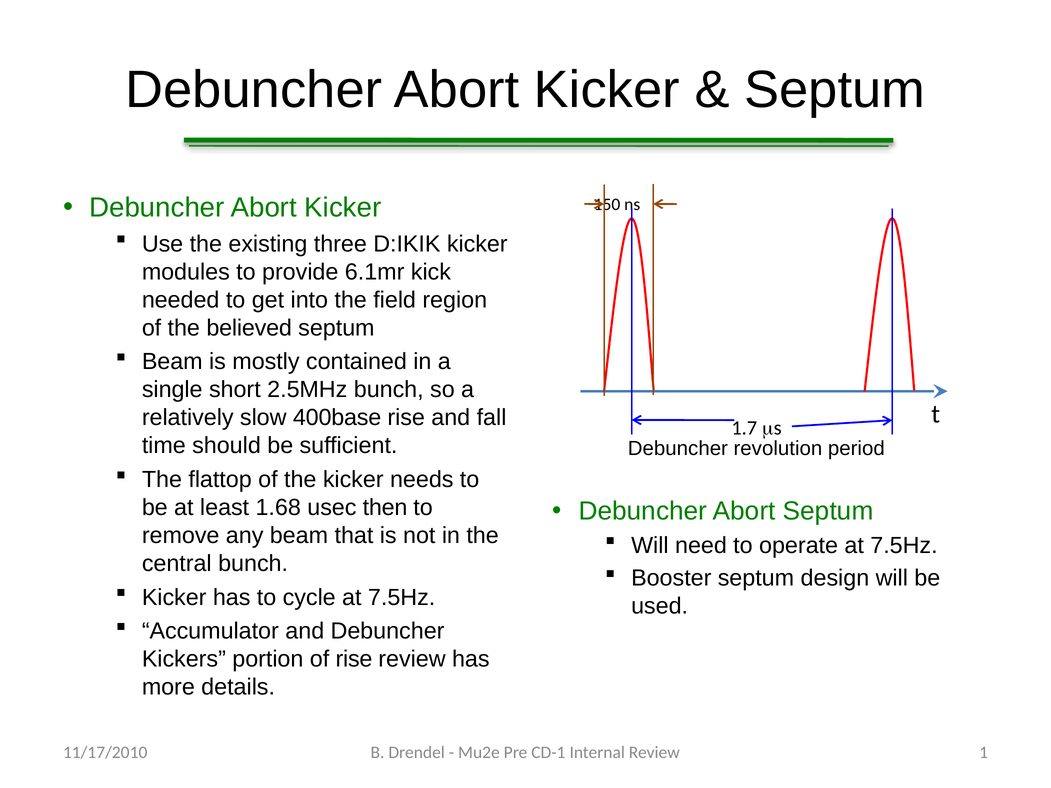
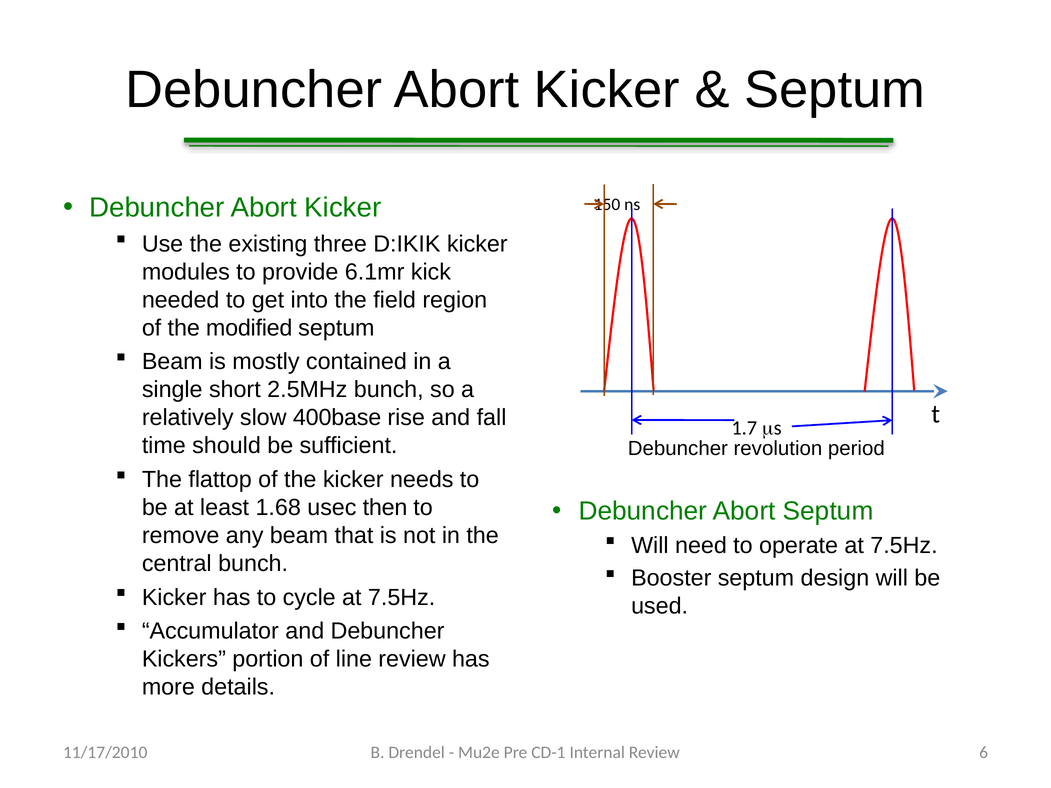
believed: believed -> modified
of rise: rise -> line
1: 1 -> 6
